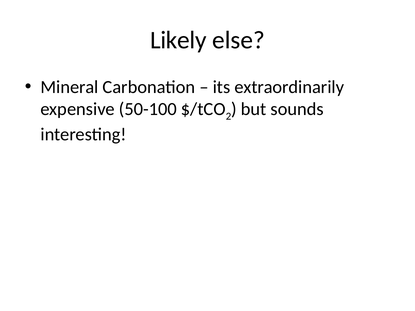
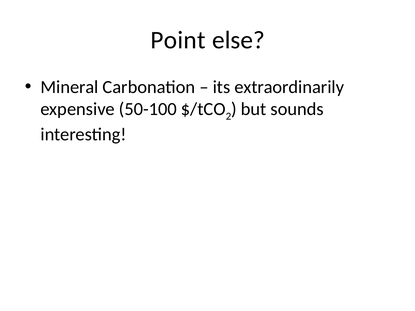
Likely: Likely -> Point
